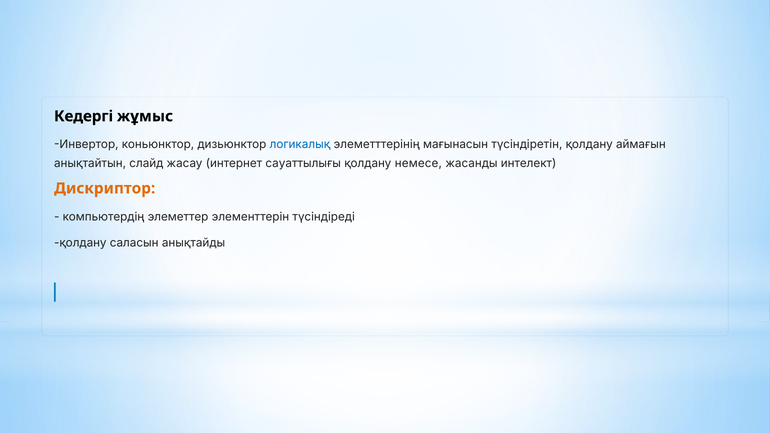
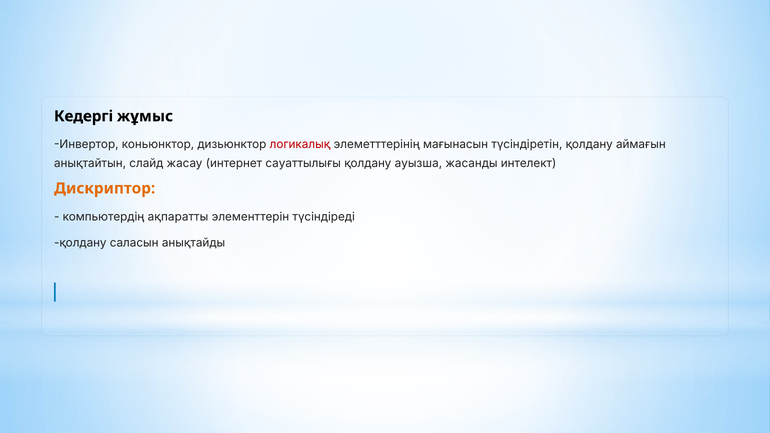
логикалық colour: blue -> red
немесе: немесе -> ауызша
элеметтер: элеметтер -> ақпаратты
